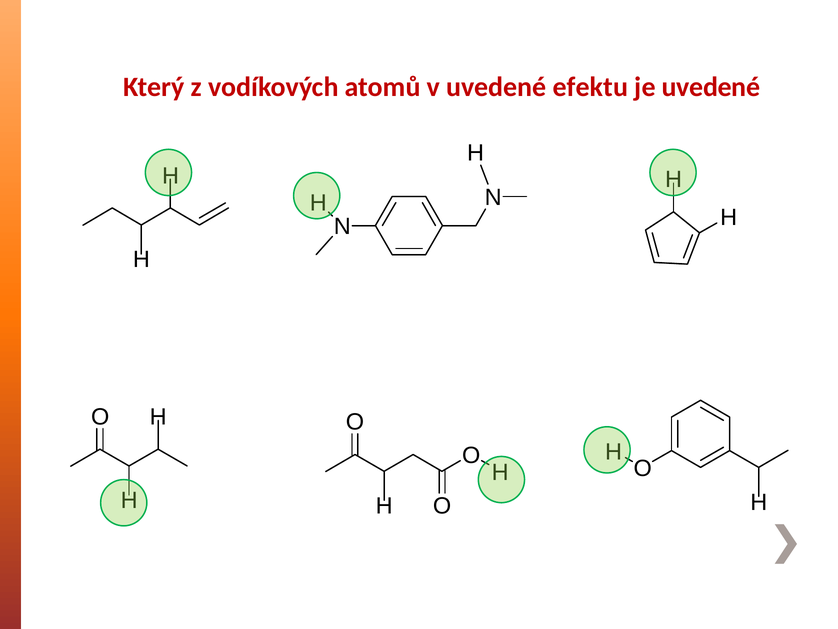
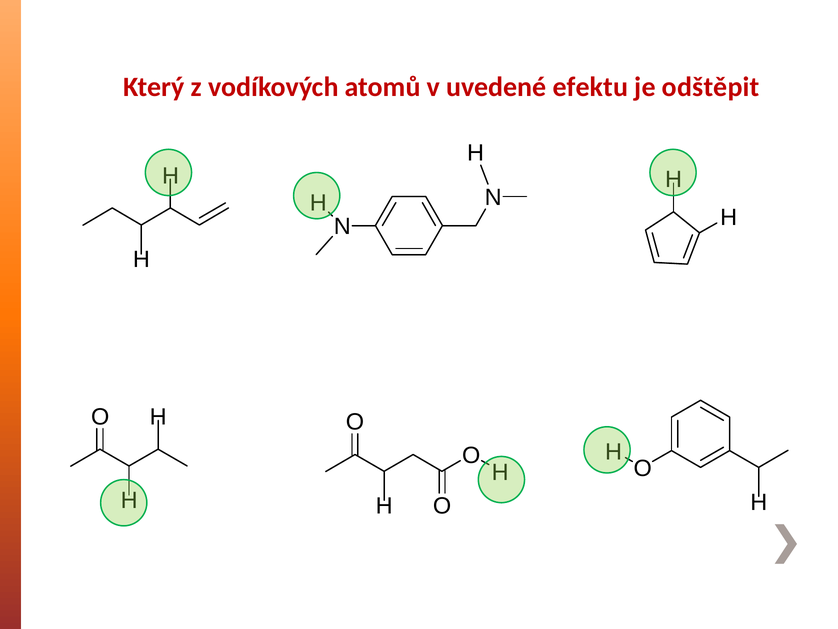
je uvedené: uvedené -> odštěpit
